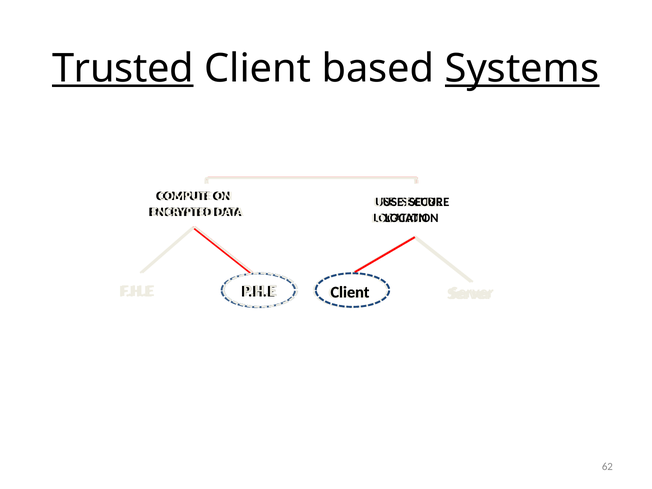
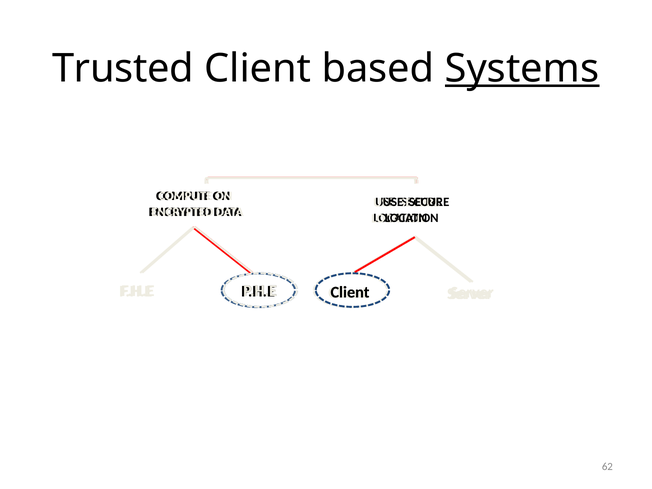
Trusted underline: present -> none
